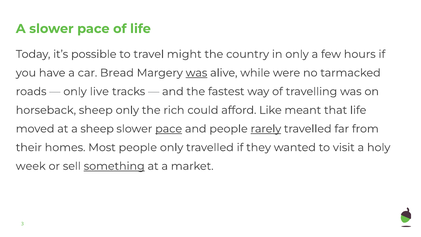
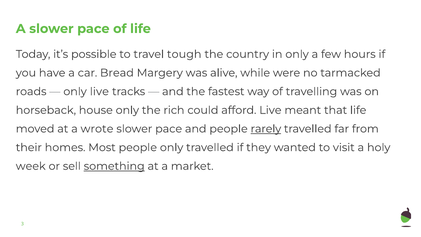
might: might -> tough
was at (196, 73) underline: present -> none
horseback sheep: sheep -> house
afford Like: Like -> Live
a sheep: sheep -> wrote
pace at (169, 129) underline: present -> none
